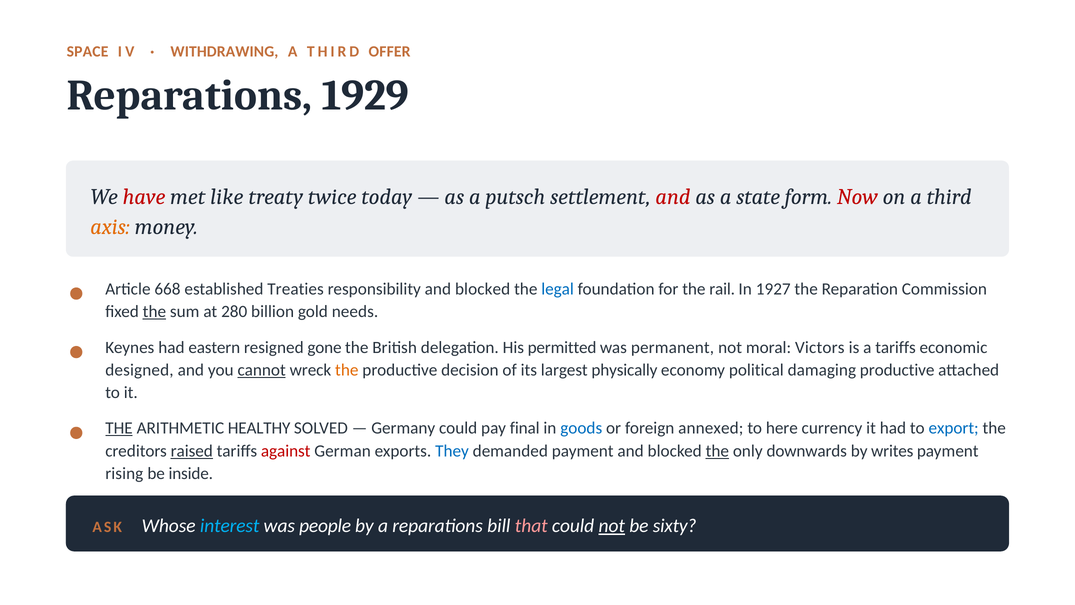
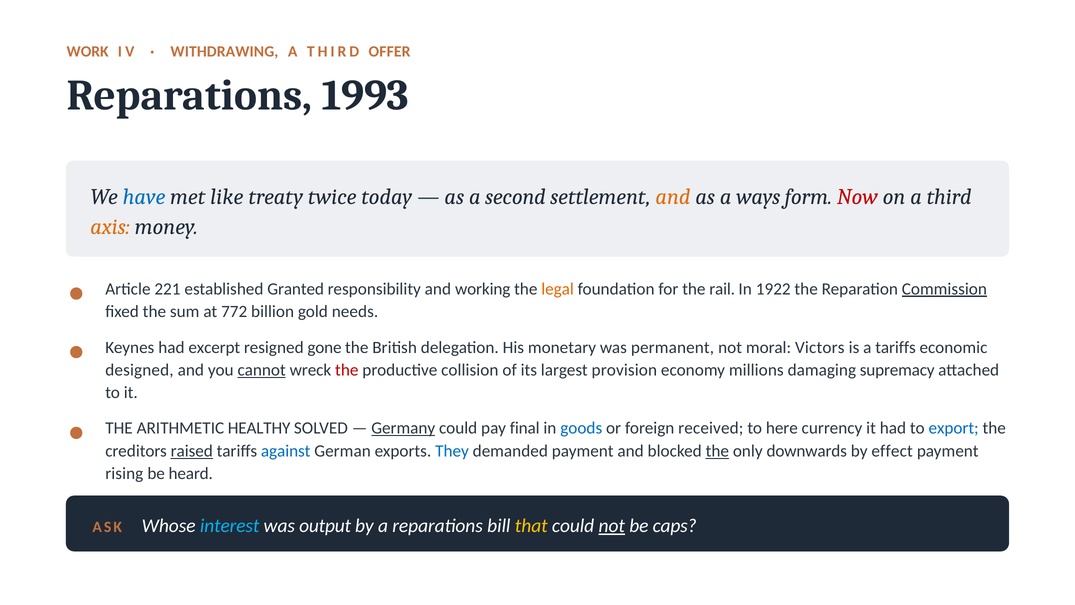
SPACE: SPACE -> WORK
1929: 1929 -> 1993
have colour: red -> blue
putsch: putsch -> second
and at (673, 197) colour: red -> orange
state: state -> ways
668: 668 -> 221
Treaties: Treaties -> Granted
responsibility and blocked: blocked -> working
legal colour: blue -> orange
1927: 1927 -> 1922
Commission underline: none -> present
the at (154, 311) underline: present -> none
280: 280 -> 772
eastern: eastern -> excerpt
permitted: permitted -> monetary
the at (347, 370) colour: orange -> red
decision: decision -> collision
physically: physically -> provision
political: political -> millions
damaging productive: productive -> supremacy
THE at (119, 428) underline: present -> none
Germany underline: none -> present
annexed: annexed -> received
against colour: red -> blue
writes: writes -> effect
inside: inside -> heard
people: people -> output
that colour: pink -> yellow
sixty: sixty -> caps
